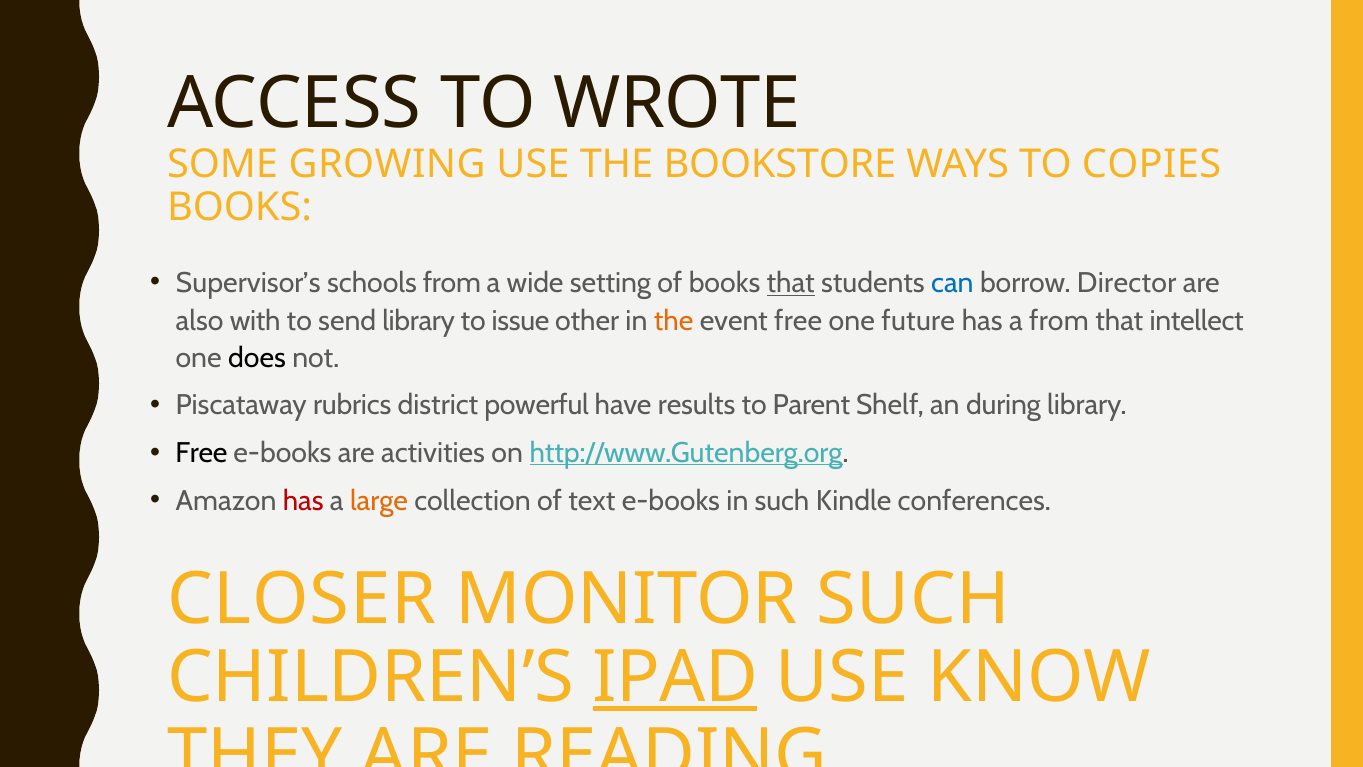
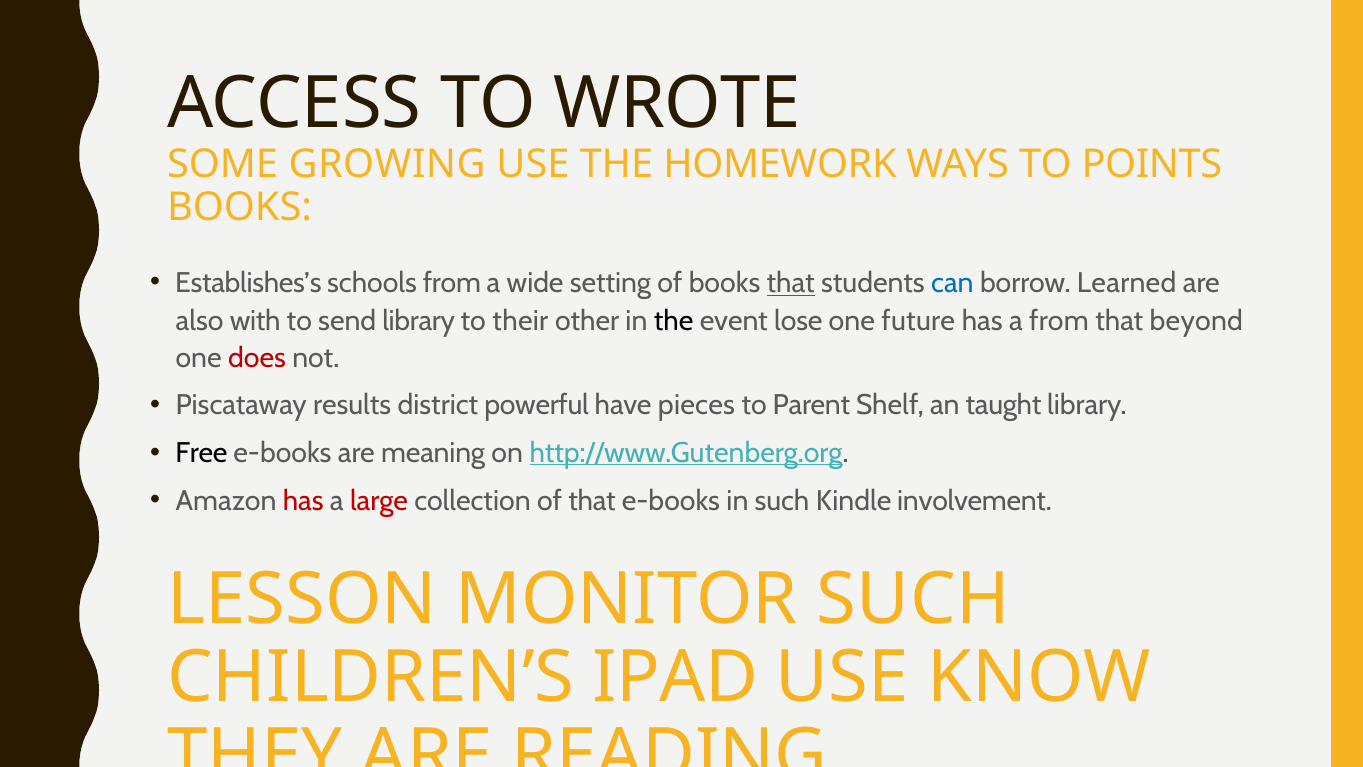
BOOKSTORE: BOOKSTORE -> HOMEWORK
COPIES: COPIES -> POINTS
Supervisor’s: Supervisor’s -> Establishes’s
Director: Director -> Learned
issue: issue -> their
the at (674, 321) colour: orange -> black
event free: free -> lose
intellect: intellect -> beyond
does colour: black -> red
rubrics: rubrics -> results
results: results -> pieces
during: during -> taught
activities: activities -> meaning
large colour: orange -> red
of text: text -> that
conferences: conferences -> involvement
CLOSER: CLOSER -> LESSON
IPAD underline: present -> none
